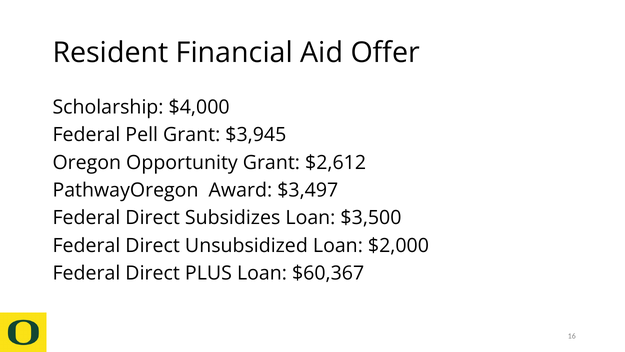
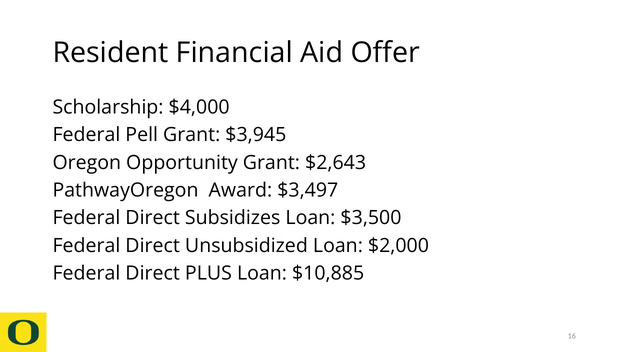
$2,612: $2,612 -> $2,643
$60,367: $60,367 -> $10,885
